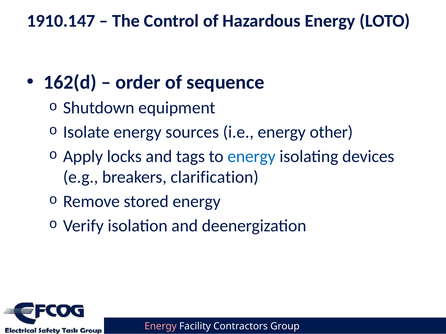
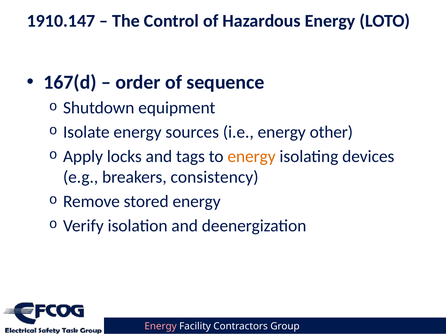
162(d: 162(d -> 167(d
energy at (252, 157) colour: blue -> orange
clarification: clarification -> consistency
